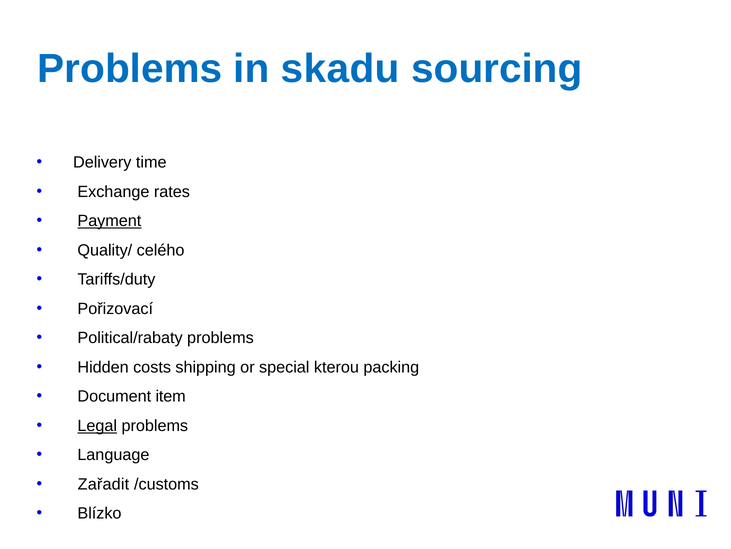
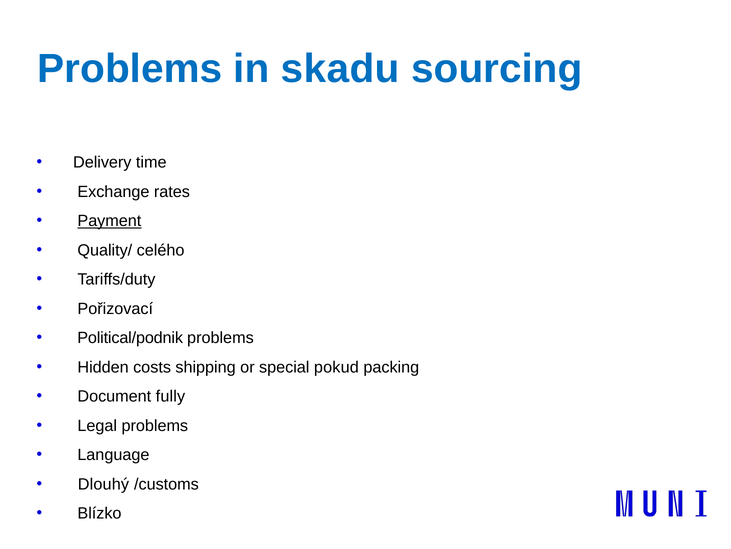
Political/rabaty: Political/rabaty -> Political/podnik
kterou: kterou -> pokud
item: item -> fully
Legal underline: present -> none
Zařadit: Zařadit -> Dlouhý
